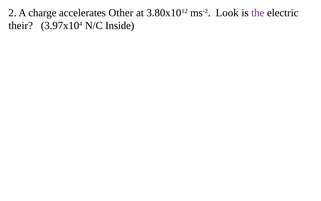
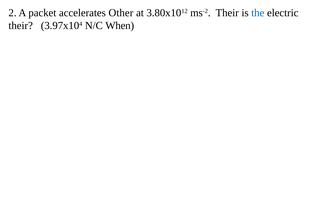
charge: charge -> packet
ms-2 Look: Look -> Their
the colour: purple -> blue
Inside: Inside -> When
